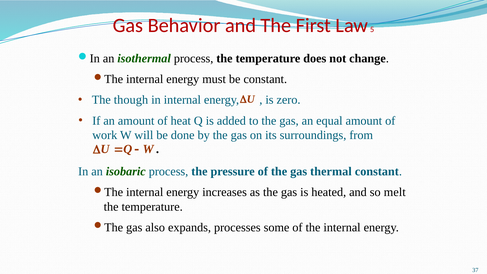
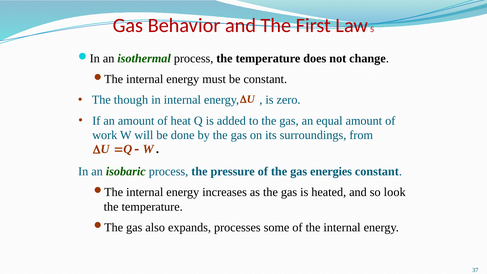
thermal: thermal -> energies
melt: melt -> look
